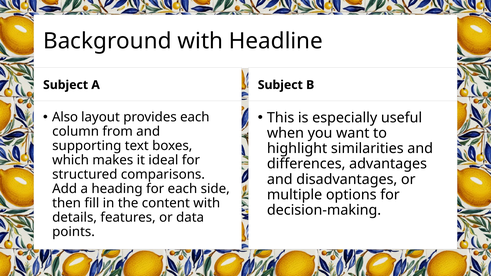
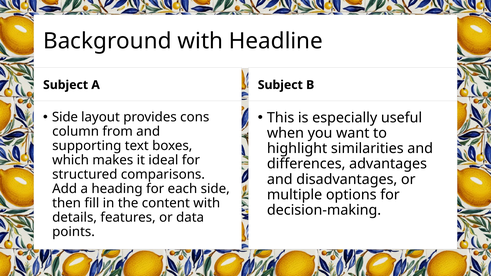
Also at (65, 117): Also -> Side
provides each: each -> cons
